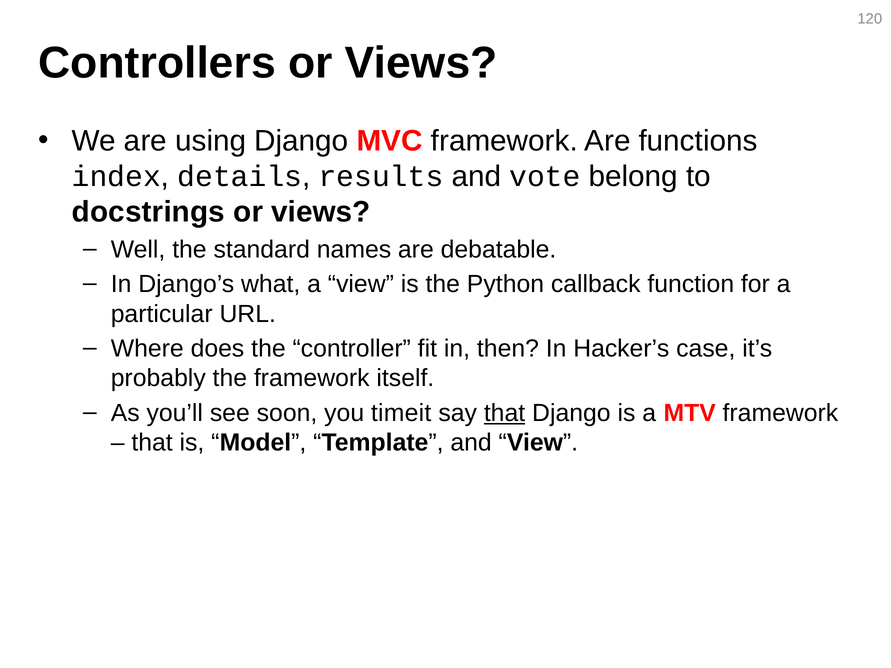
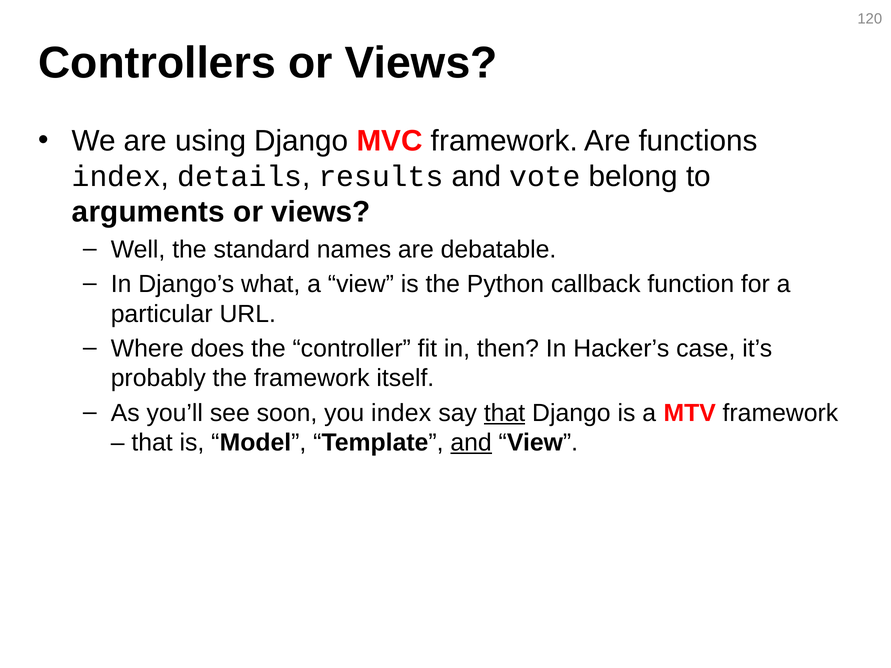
docstrings: docstrings -> arguments
you timeit: timeit -> index
and at (471, 443) underline: none -> present
